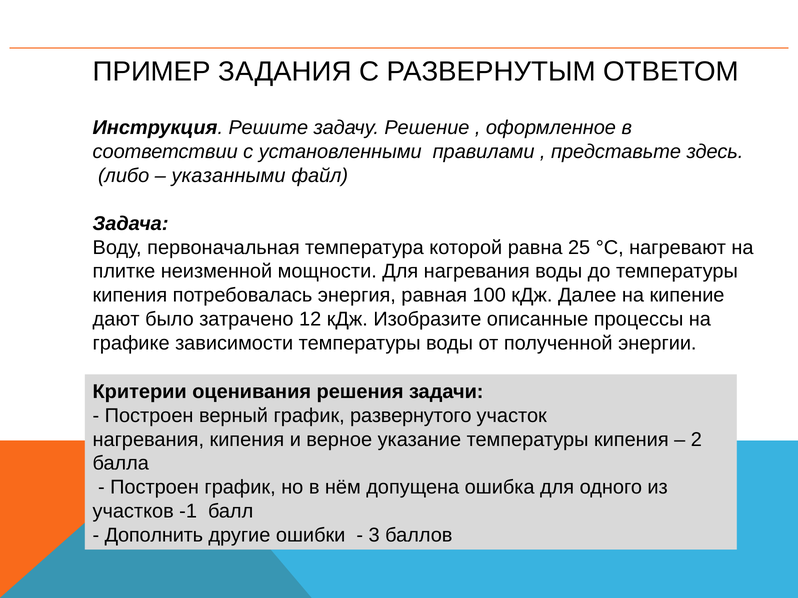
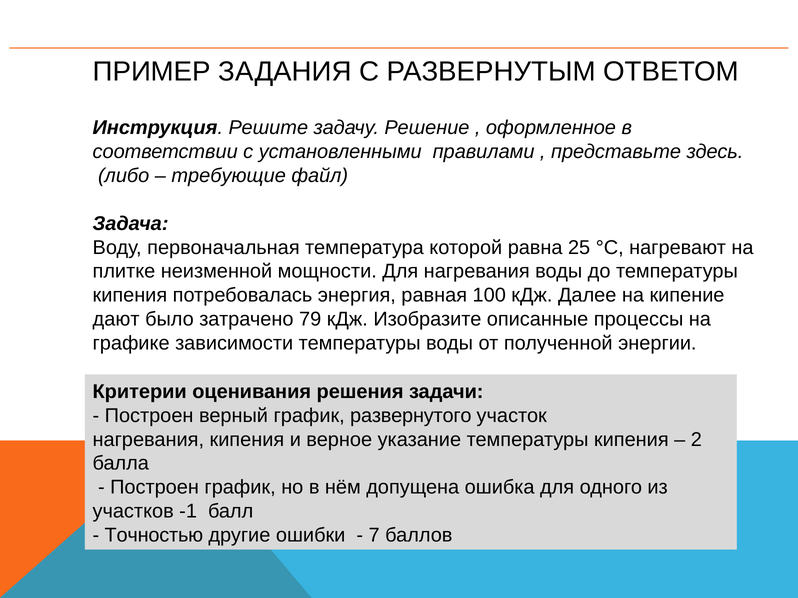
указанными: указанными -> требующие
12: 12 -> 79
Дополнить: Дополнить -> Точностью
3: 3 -> 7
